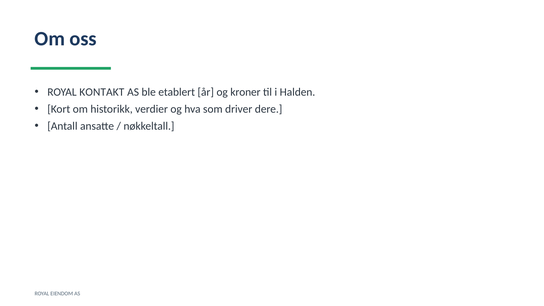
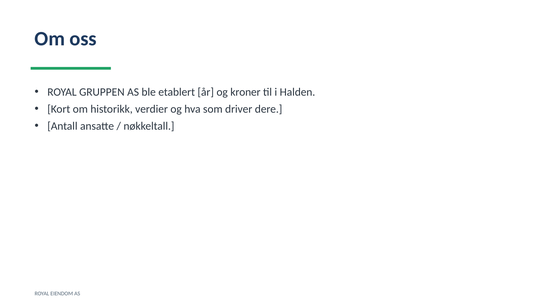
KONTAKT: KONTAKT -> GRUPPEN
